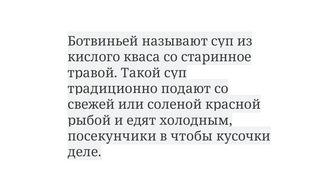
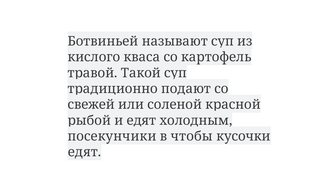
старинное: старинное -> картофель
деле at (85, 152): деле -> едят
